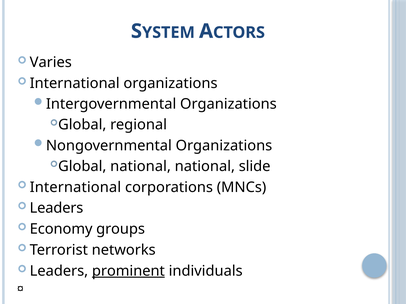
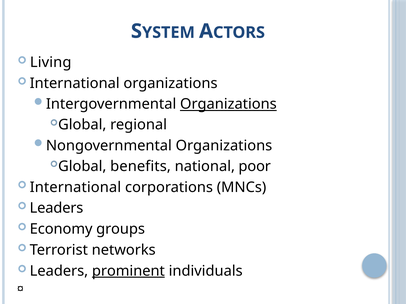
Varies: Varies -> Living
Organizations at (228, 104) underline: none -> present
national at (141, 167): national -> benefits
slide: slide -> poor
